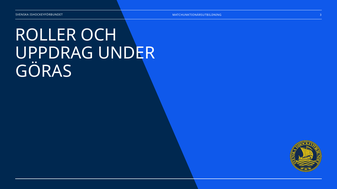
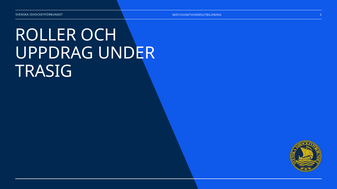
GÖRAS: GÖRAS -> TRASIG
